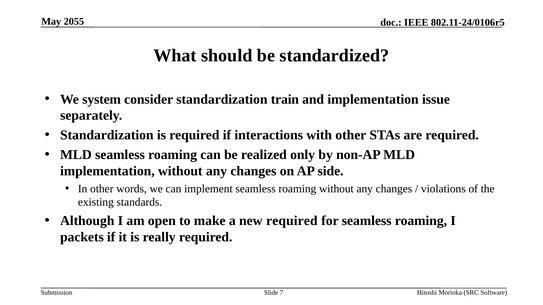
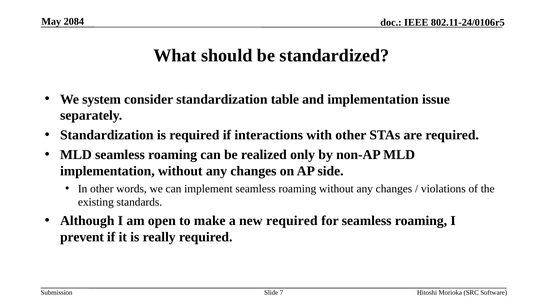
2055: 2055 -> 2084
train: train -> table
packets: packets -> prevent
